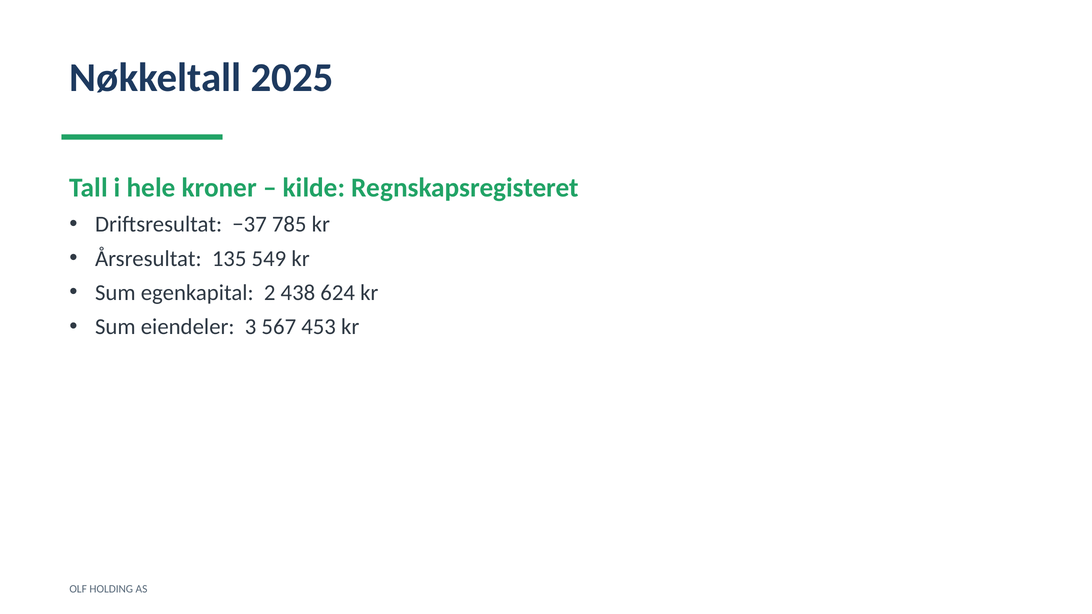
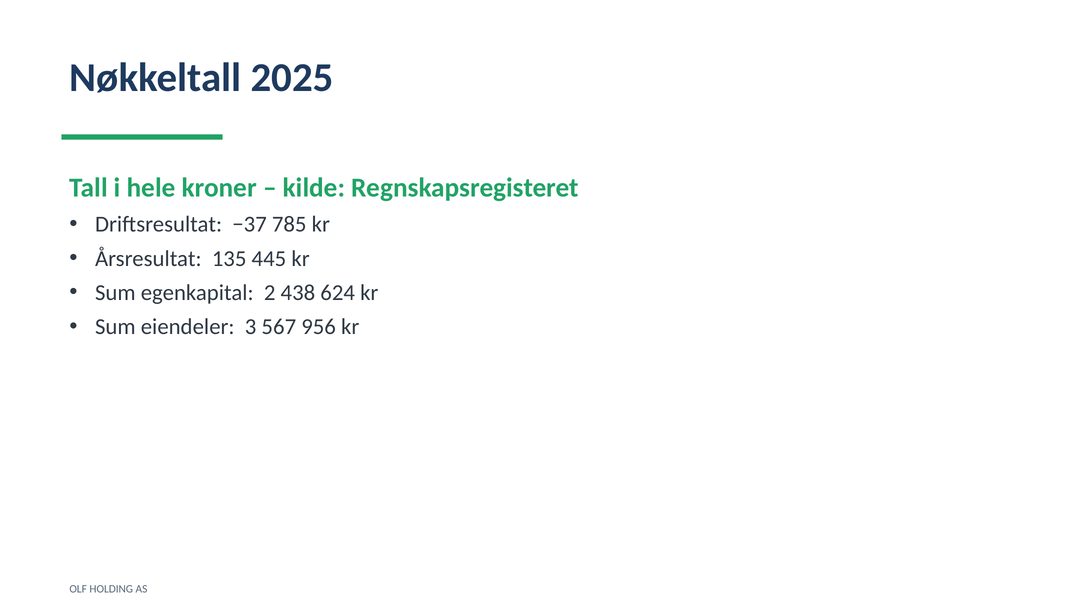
549: 549 -> 445
453: 453 -> 956
